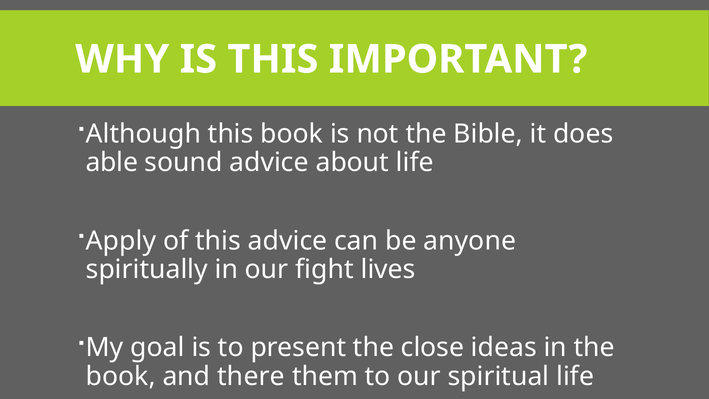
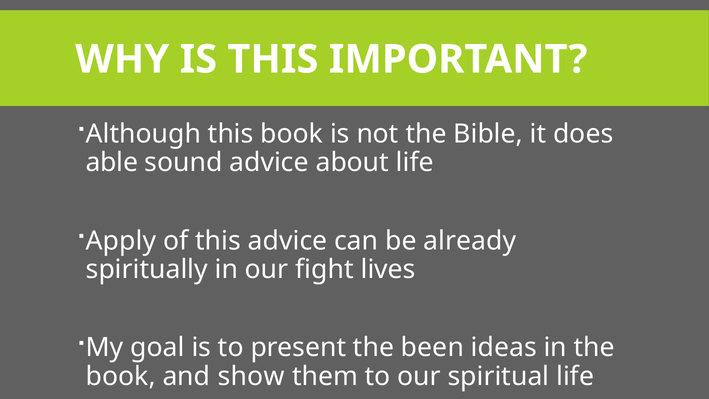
anyone: anyone -> already
close: close -> been
there: there -> show
